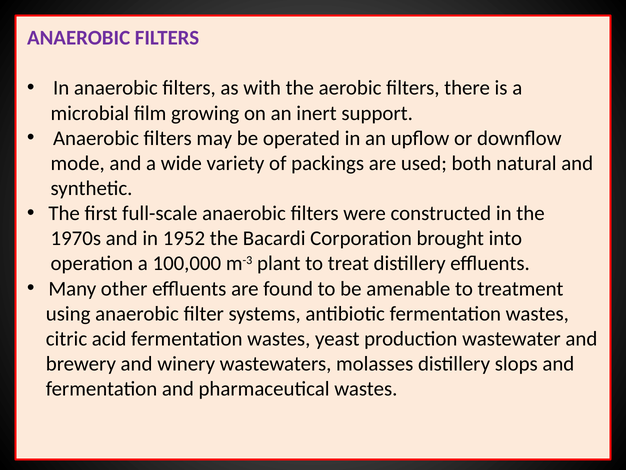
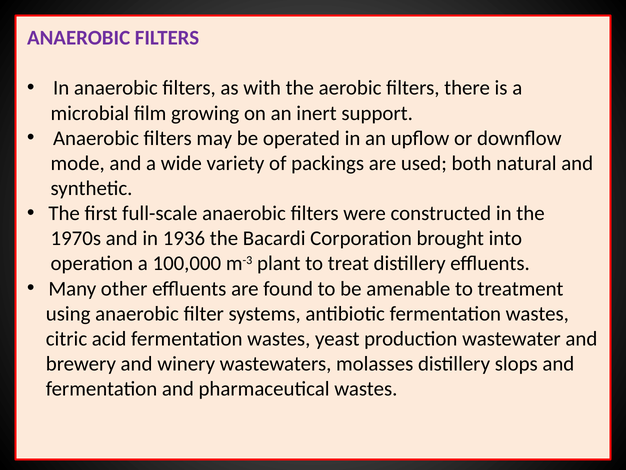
1952: 1952 -> 1936
